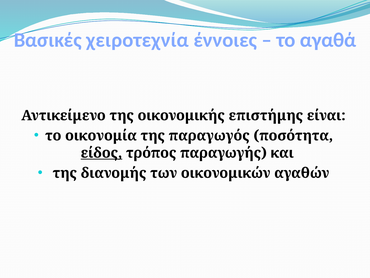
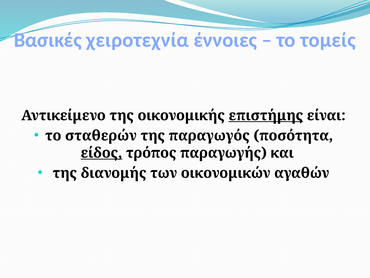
αγαθά: αγαθά -> τομείς
επιστήμης underline: none -> present
οικονομία: οικονομία -> σταθερών
